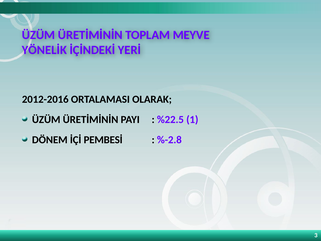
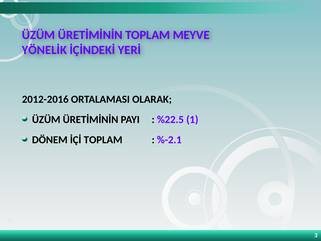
İÇİ PEMBESİ: PEMBESİ -> TOPLAM
%-2.8: %-2.8 -> %-2.1
